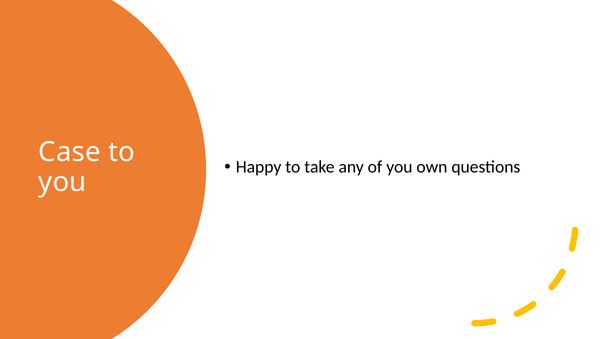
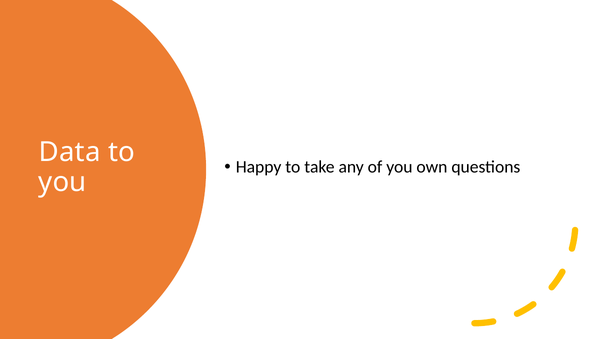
Case: Case -> Data
